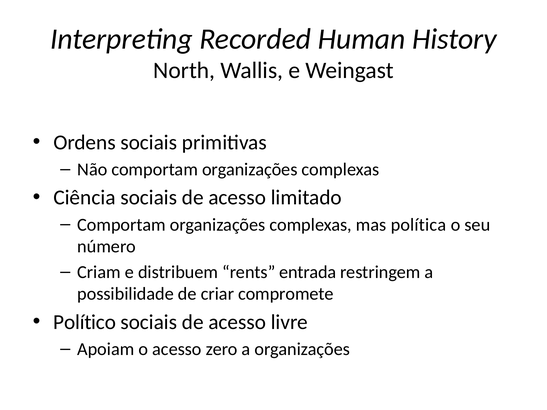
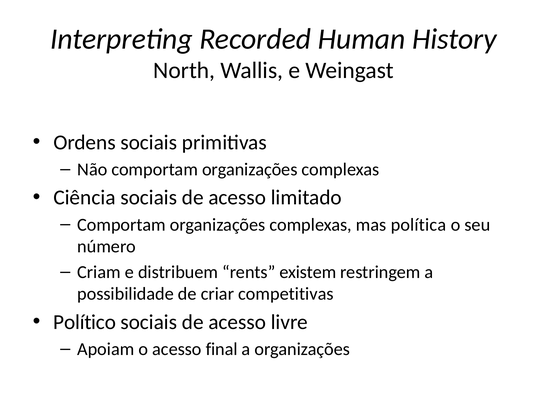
entrada: entrada -> existem
compromete: compromete -> competitivas
zero: zero -> final
